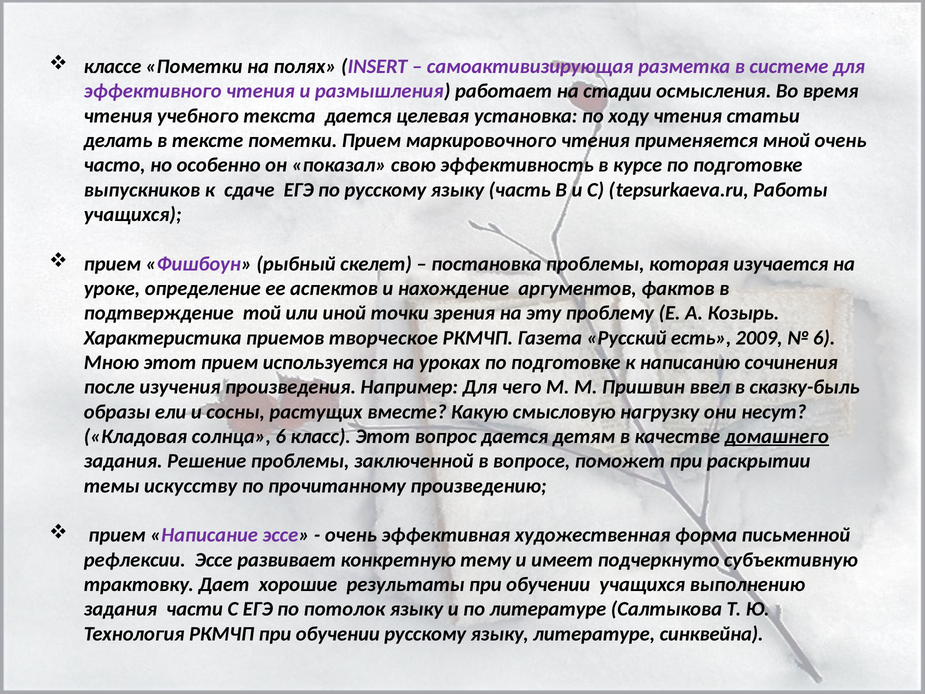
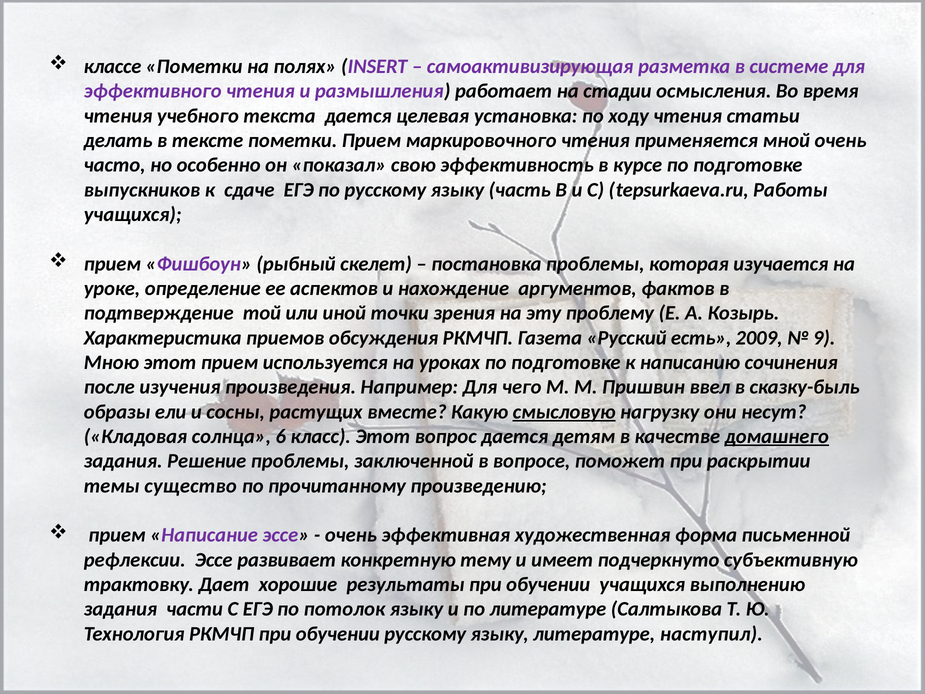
творческое: творческое -> обсуждения
6 at (824, 338): 6 -> 9
смысловую underline: none -> present
искусству: искусству -> существо
синквейна: синквейна -> наступил
